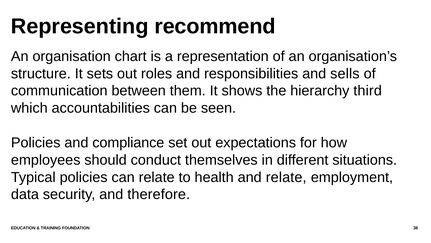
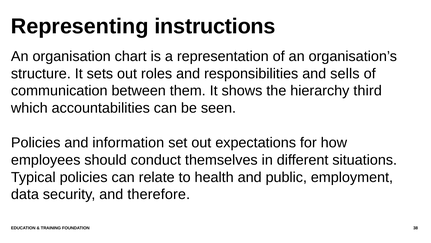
recommend: recommend -> instructions
compliance: compliance -> information
and relate: relate -> public
